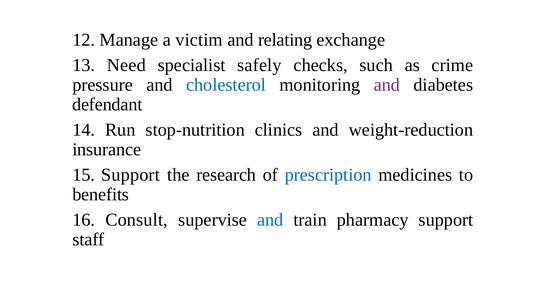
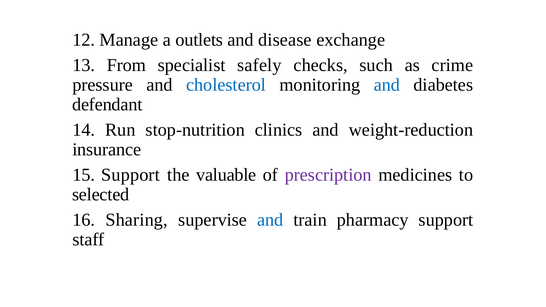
victim: victim -> outlets
relating: relating -> disease
Need: Need -> From
and at (387, 85) colour: purple -> blue
research: research -> valuable
prescription colour: blue -> purple
benefits: benefits -> selected
Consult: Consult -> Sharing
